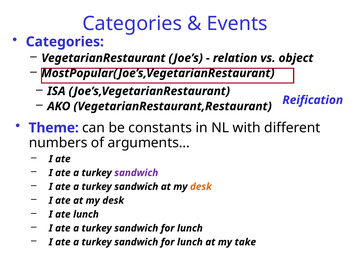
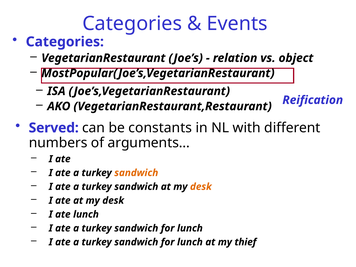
Theme: Theme -> Served
sandwich at (136, 173) colour: purple -> orange
take: take -> thief
